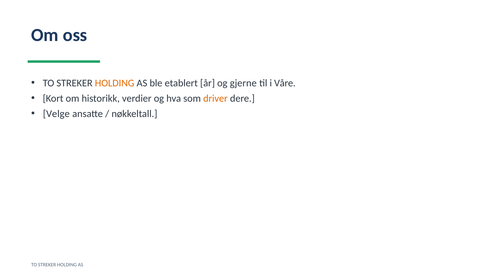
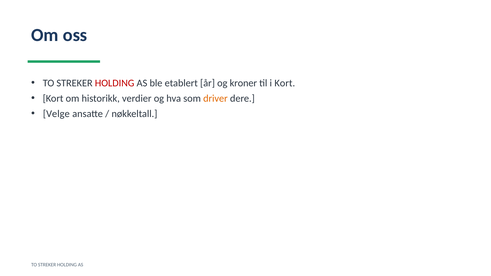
HOLDING at (115, 83) colour: orange -> red
gjerne: gjerne -> kroner
i Våre: Våre -> Kort
